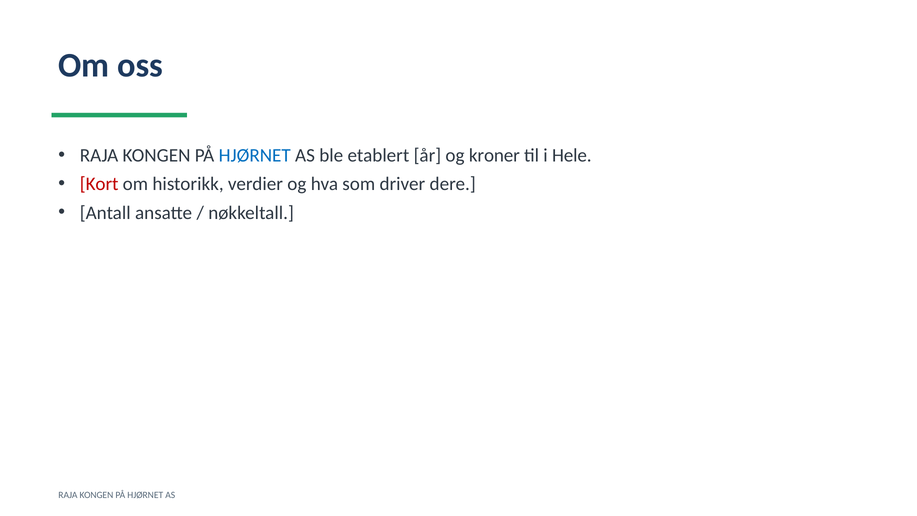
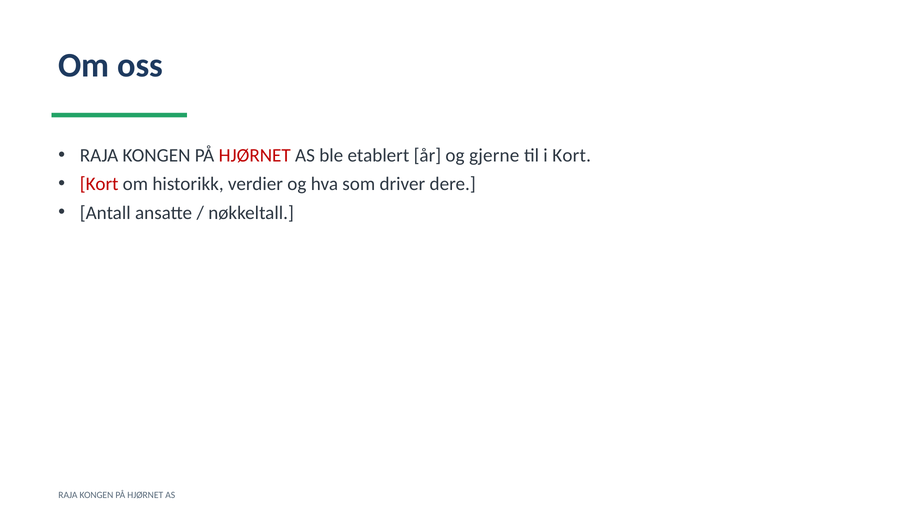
HJØRNET at (255, 155) colour: blue -> red
kroner: kroner -> gjerne
i Hele: Hele -> Kort
